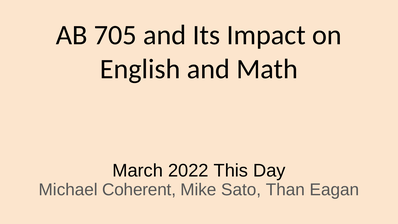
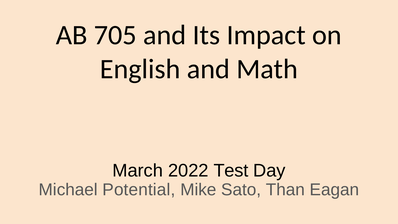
This: This -> Test
Coherent: Coherent -> Potential
